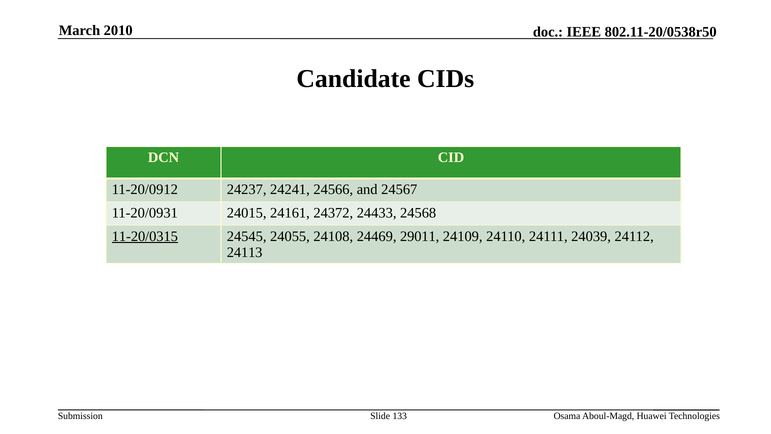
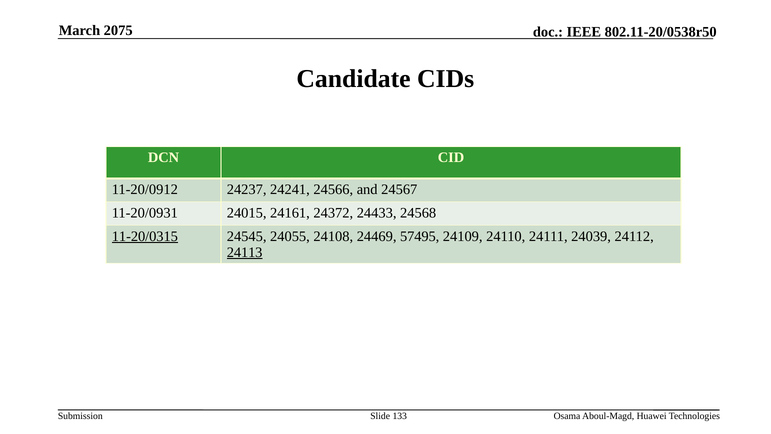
2010: 2010 -> 2075
29011: 29011 -> 57495
24113 underline: none -> present
